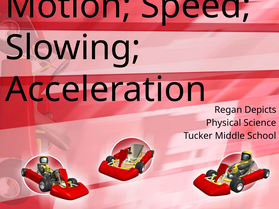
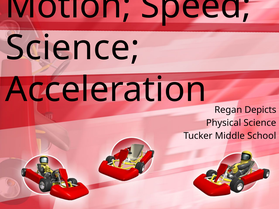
Slowing at (73, 48): Slowing -> Science
